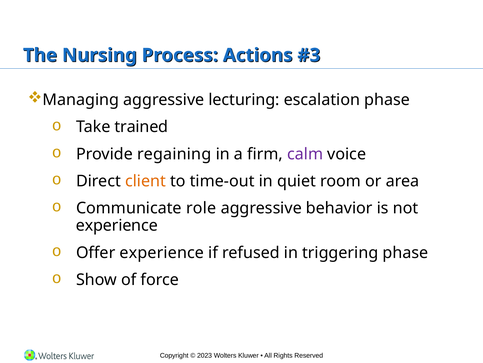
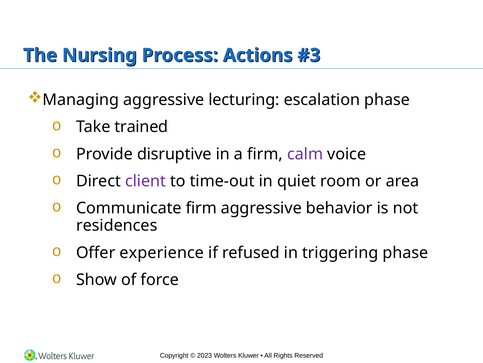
regaining: regaining -> disruptive
client colour: orange -> purple
Communicate role: role -> firm
experience at (117, 225): experience -> residences
